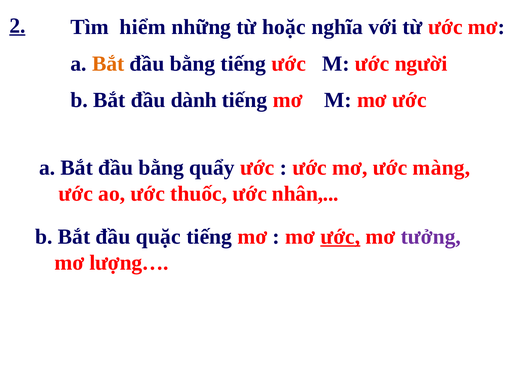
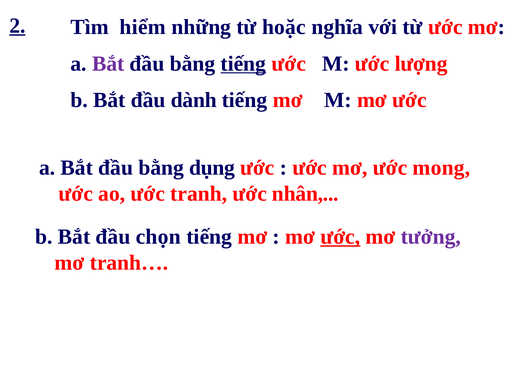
Bắt at (108, 64) colour: orange -> purple
tiếng at (243, 64) underline: none -> present
người: người -> lượng
quẩy: quẩy -> dụng
màng: màng -> mong
thuốc: thuốc -> tranh
quặc: quặc -> chọn
lượng…: lượng… -> tranh…
